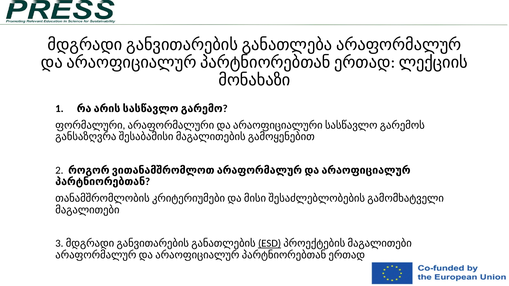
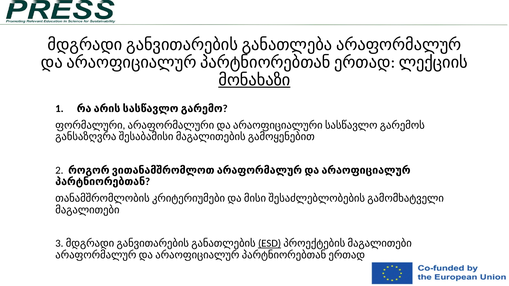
მონახაზი underline: none -> present
